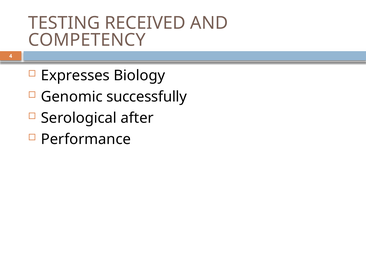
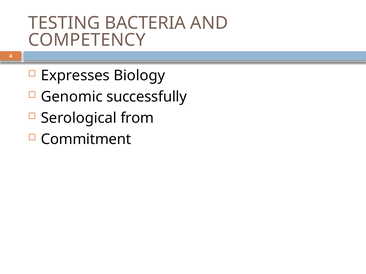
RECEIVED: RECEIVED -> BACTERIA
after: after -> from
Performance: Performance -> Commitment
